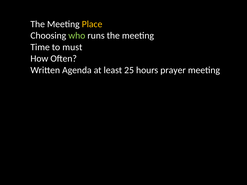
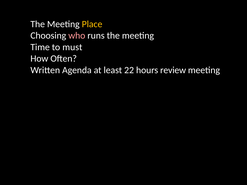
who colour: light green -> pink
25: 25 -> 22
prayer: prayer -> review
